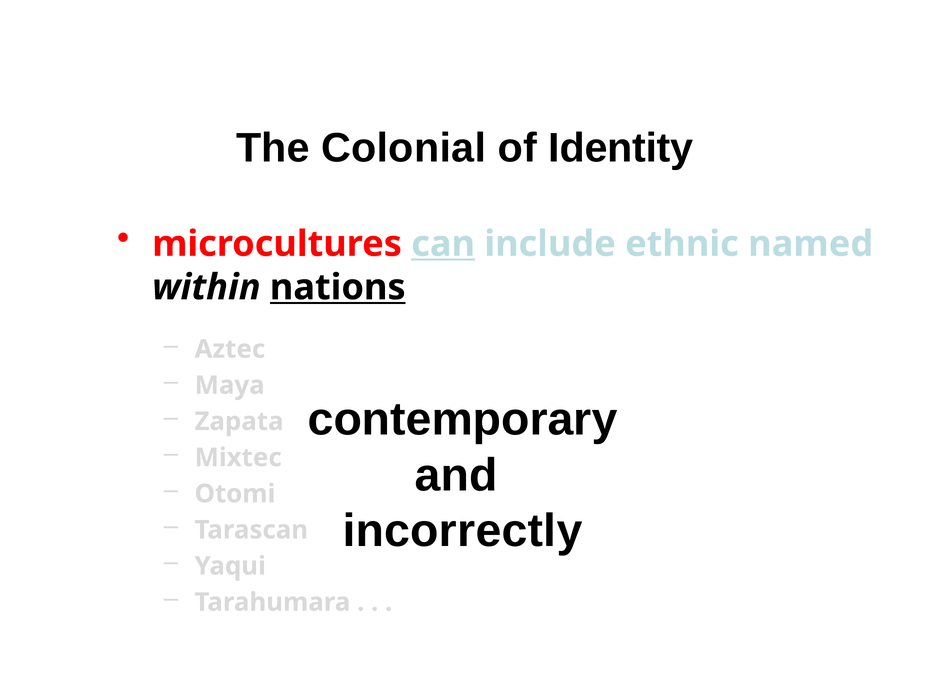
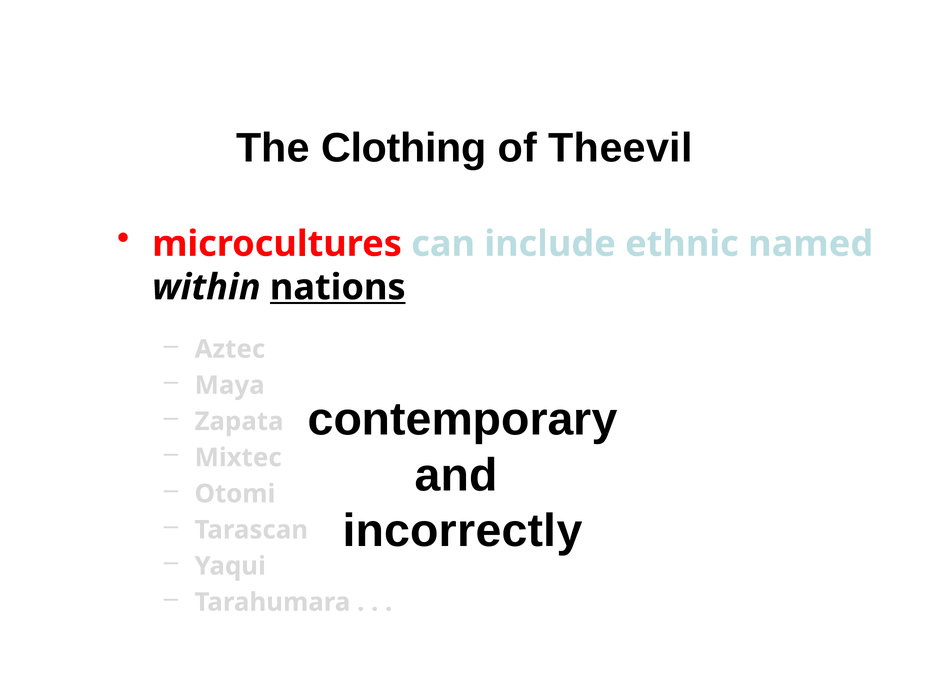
Colonial: Colonial -> Clothing
Identity: Identity -> Theevil
can underline: present -> none
